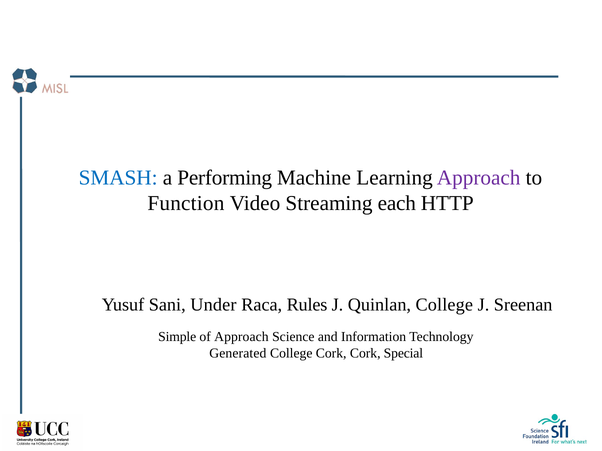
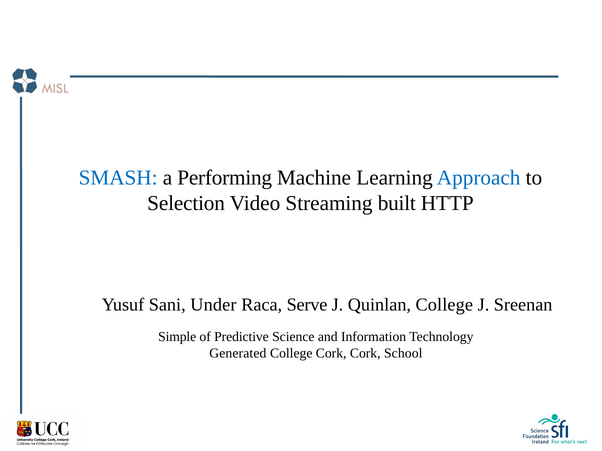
Approach at (479, 178) colour: purple -> blue
Function: Function -> Selection
each: each -> built
Rules: Rules -> Serve
of Approach: Approach -> Predictive
Special: Special -> School
